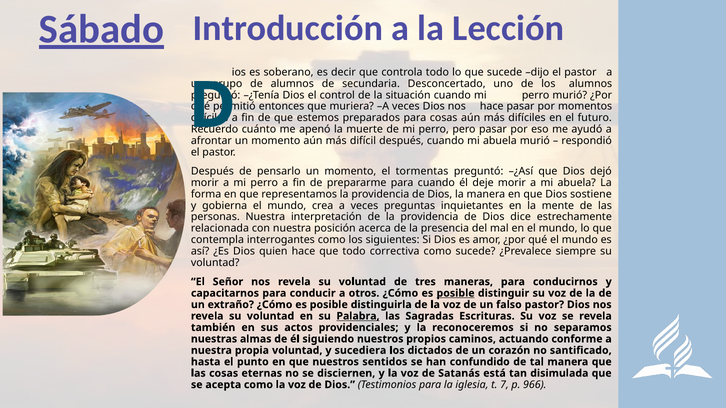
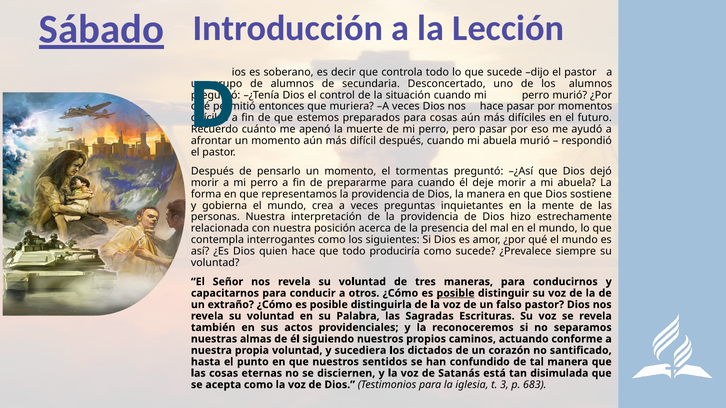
dice: dice -> hizo
correctiva: correctiva -> produciría
Palabra underline: present -> none
7: 7 -> 3
966: 966 -> 683
